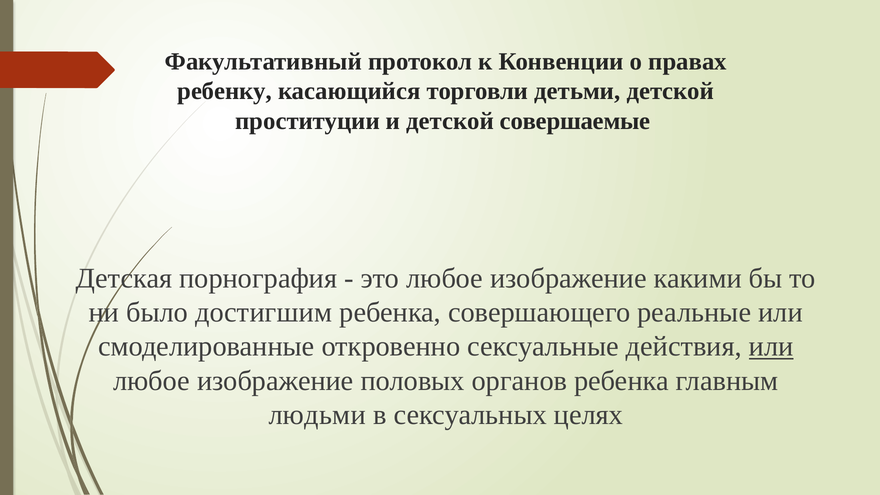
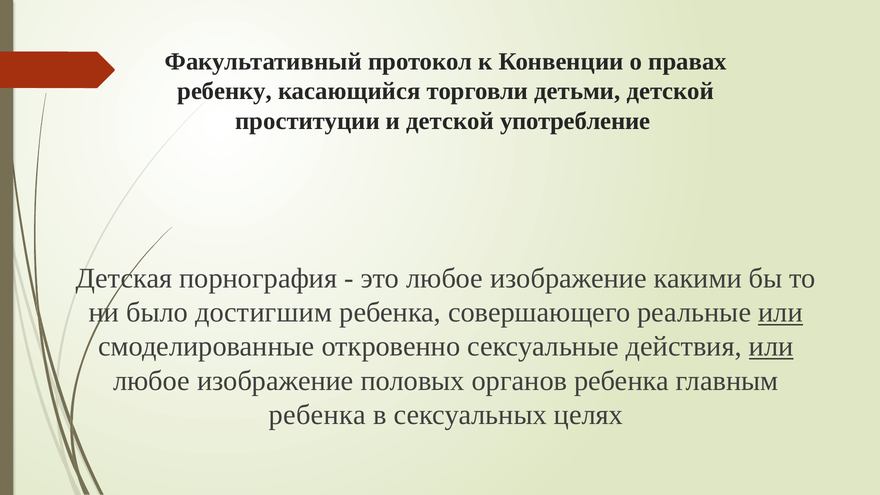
совершаемые: совершаемые -> употребление
или at (780, 312) underline: none -> present
людьми at (317, 415): людьми -> ребенка
